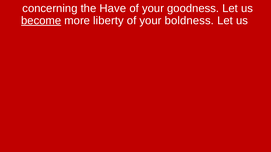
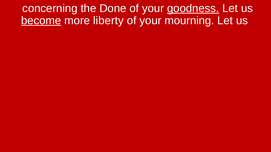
Have: Have -> Done
goodness underline: none -> present
boldness: boldness -> mourning
